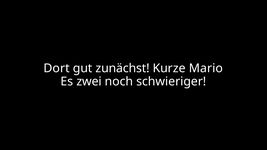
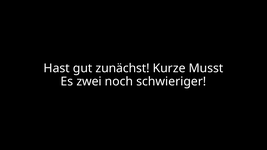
Dort: Dort -> Hast
Mario: Mario -> Musst
